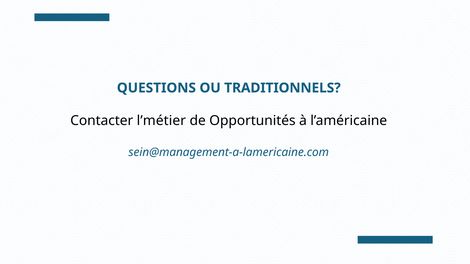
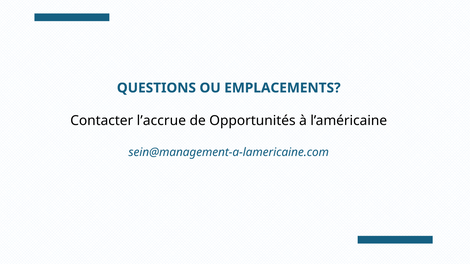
TRADITIONNELS: TRADITIONNELS -> EMPLACEMENTS
l’métier: l’métier -> l’accrue
